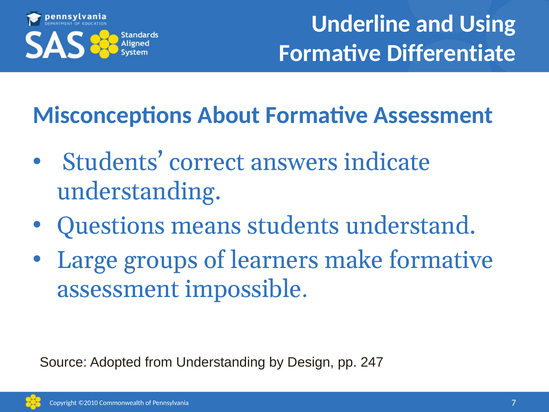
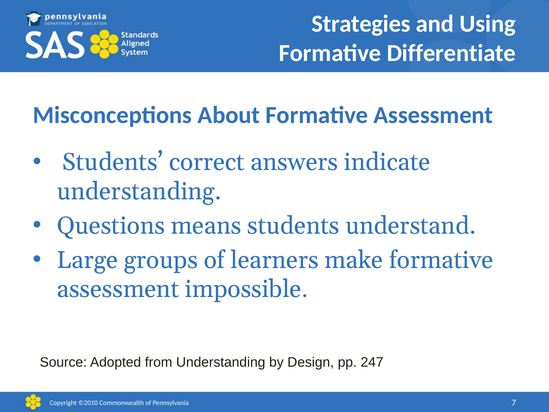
Underline: Underline -> Strategies
